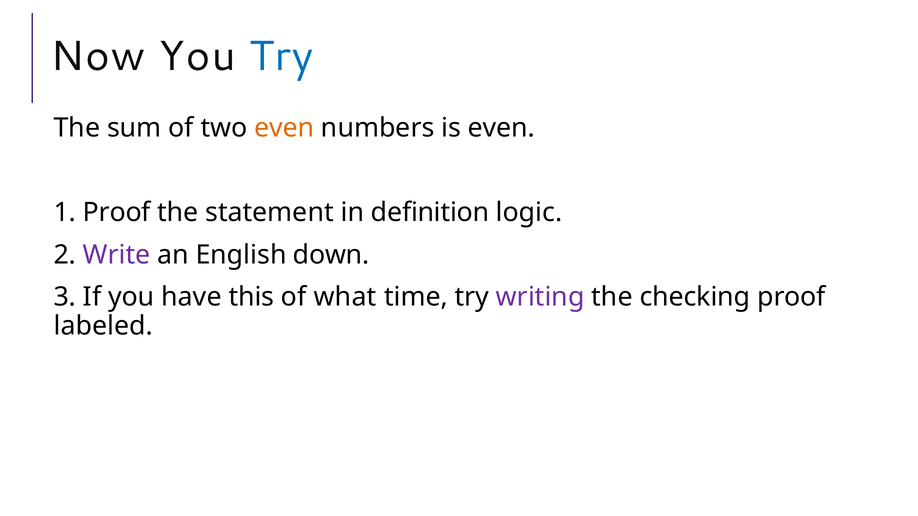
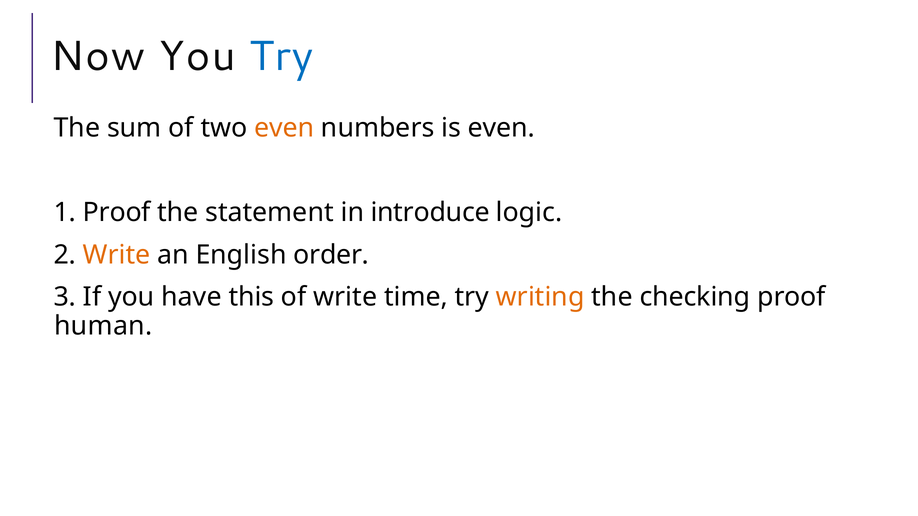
definition: definition -> introduce
Write at (117, 255) colour: purple -> orange
down: down -> order
of what: what -> write
writing colour: purple -> orange
labeled: labeled -> human
